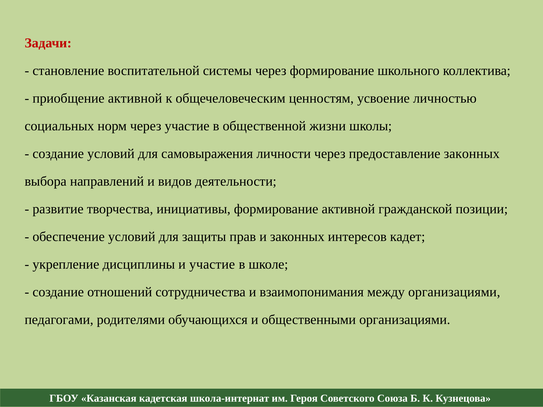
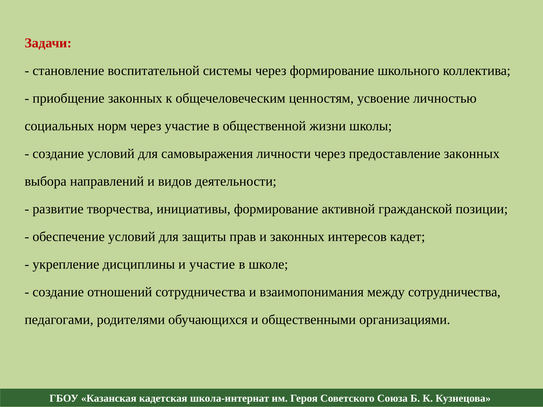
приобщение активной: активной -> законных
между организациями: организациями -> сотрудничества
